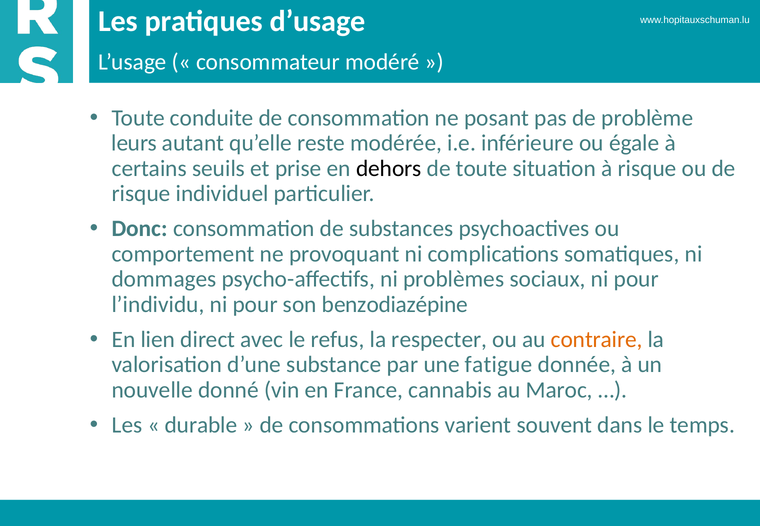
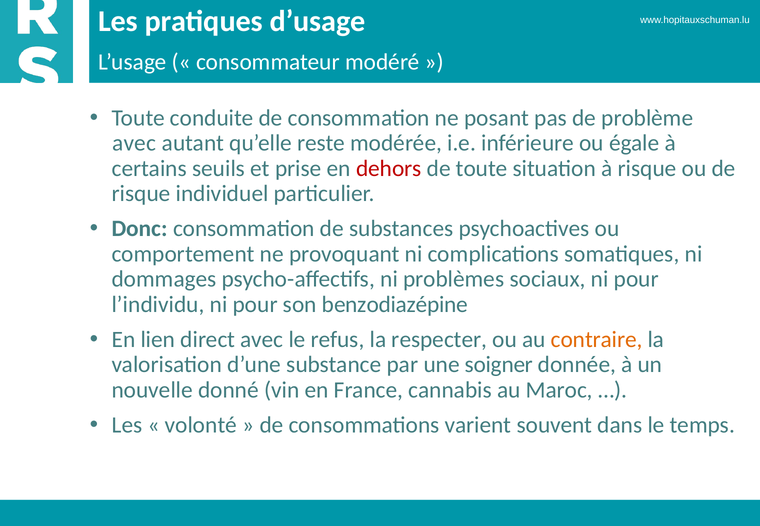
leurs at (134, 143): leurs -> avec
dehors colour: black -> red
fatigue: fatigue -> soigner
durable: durable -> volonté
